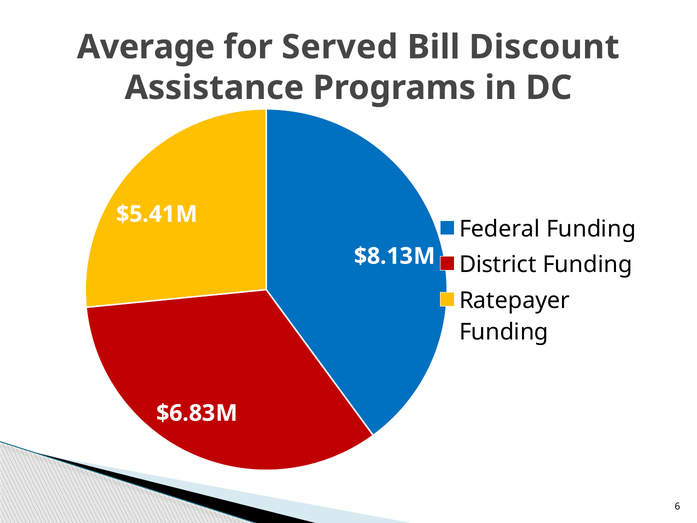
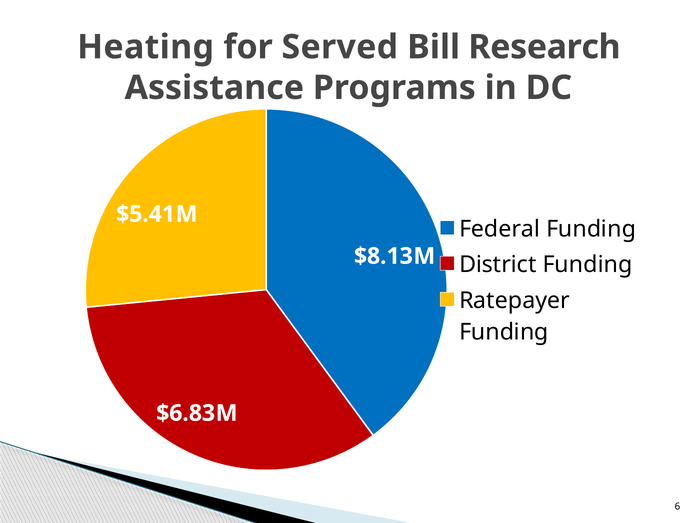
Average: Average -> Heating
Discount: Discount -> Research
